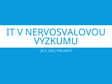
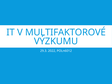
NERVOSVALOVOU: NERVOSVALOVOU -> MULTIFAKTOROVÉ
